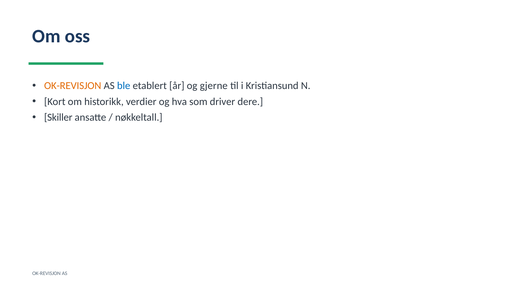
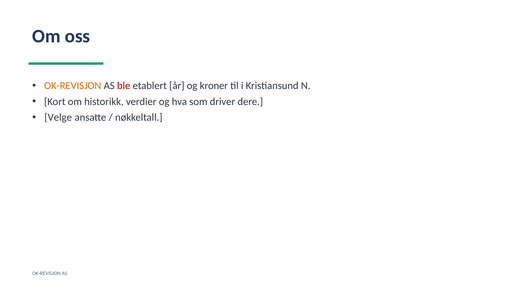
ble colour: blue -> red
gjerne: gjerne -> kroner
Skiller: Skiller -> Velge
